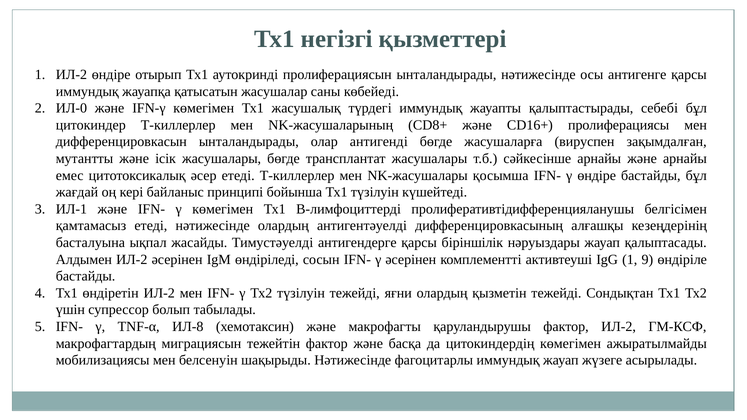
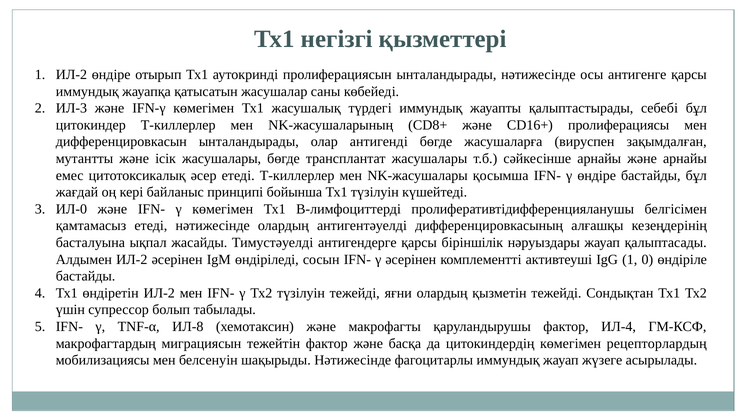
ИЛ-0: ИЛ-0 -> ИЛ-3
ИЛ-1: ИЛ-1 -> ИЛ-0
9: 9 -> 0
фактор ИЛ-2: ИЛ-2 -> ИЛ-4
ажыратылмайды: ажыратылмайды -> рецепторлардың
